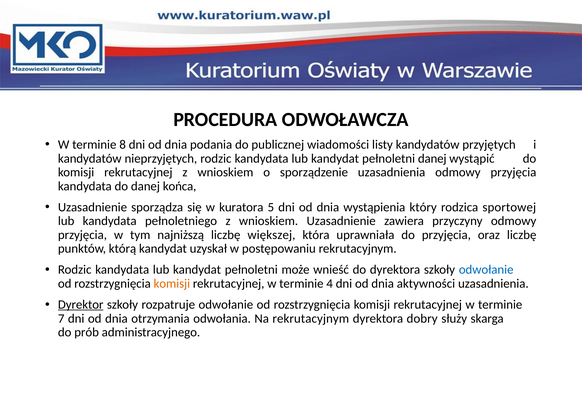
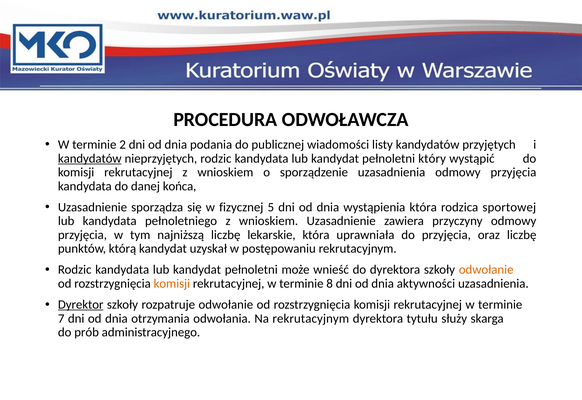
8: 8 -> 2
kandydatów at (90, 158) underline: none -> present
pełnoletni danej: danej -> który
kuratora: kuratora -> fizycznej
wystąpienia który: który -> która
większej: większej -> lekarskie
odwołanie at (486, 269) colour: blue -> orange
4: 4 -> 8
dobry: dobry -> tytułu
